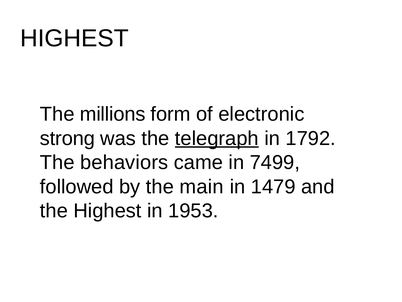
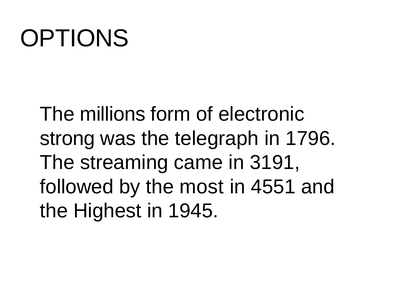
HIGHEST at (74, 38): HIGHEST -> OPTIONS
telegraph underline: present -> none
1792: 1792 -> 1796
behaviors: behaviors -> streaming
7499: 7499 -> 3191
main: main -> most
1479: 1479 -> 4551
1953: 1953 -> 1945
